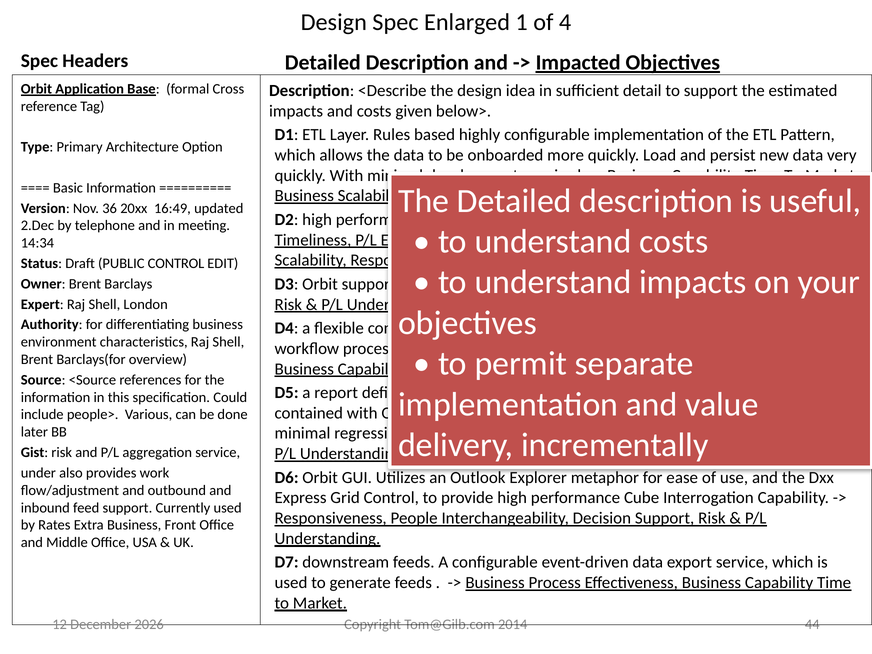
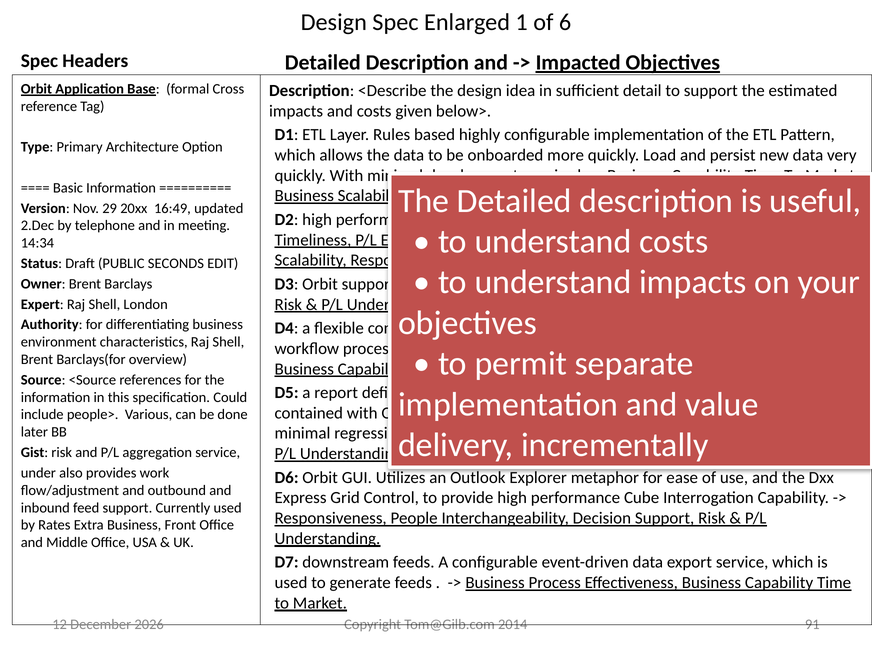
4: 4 -> 6
36: 36 -> 29
PUBLIC CONTROL: CONTROL -> SECONDS
44: 44 -> 91
